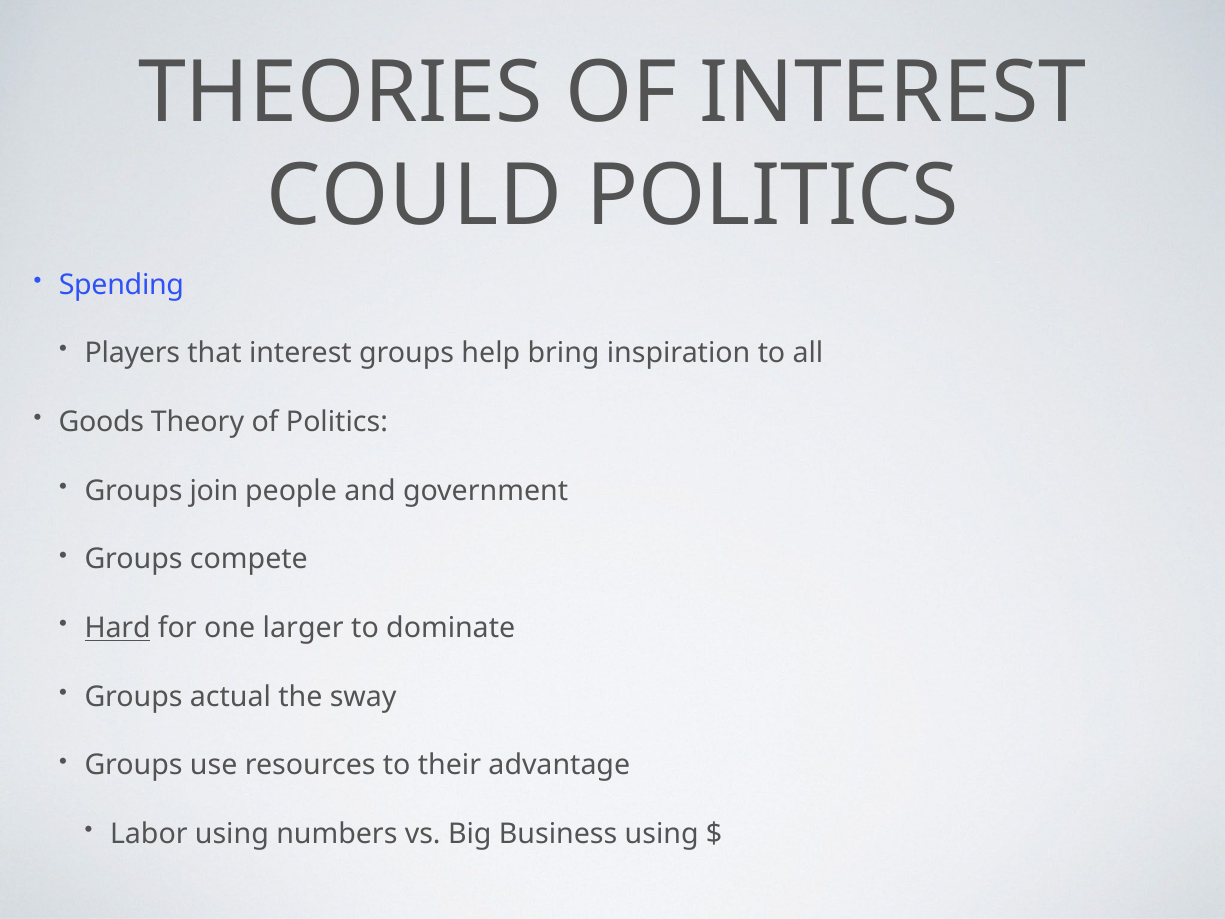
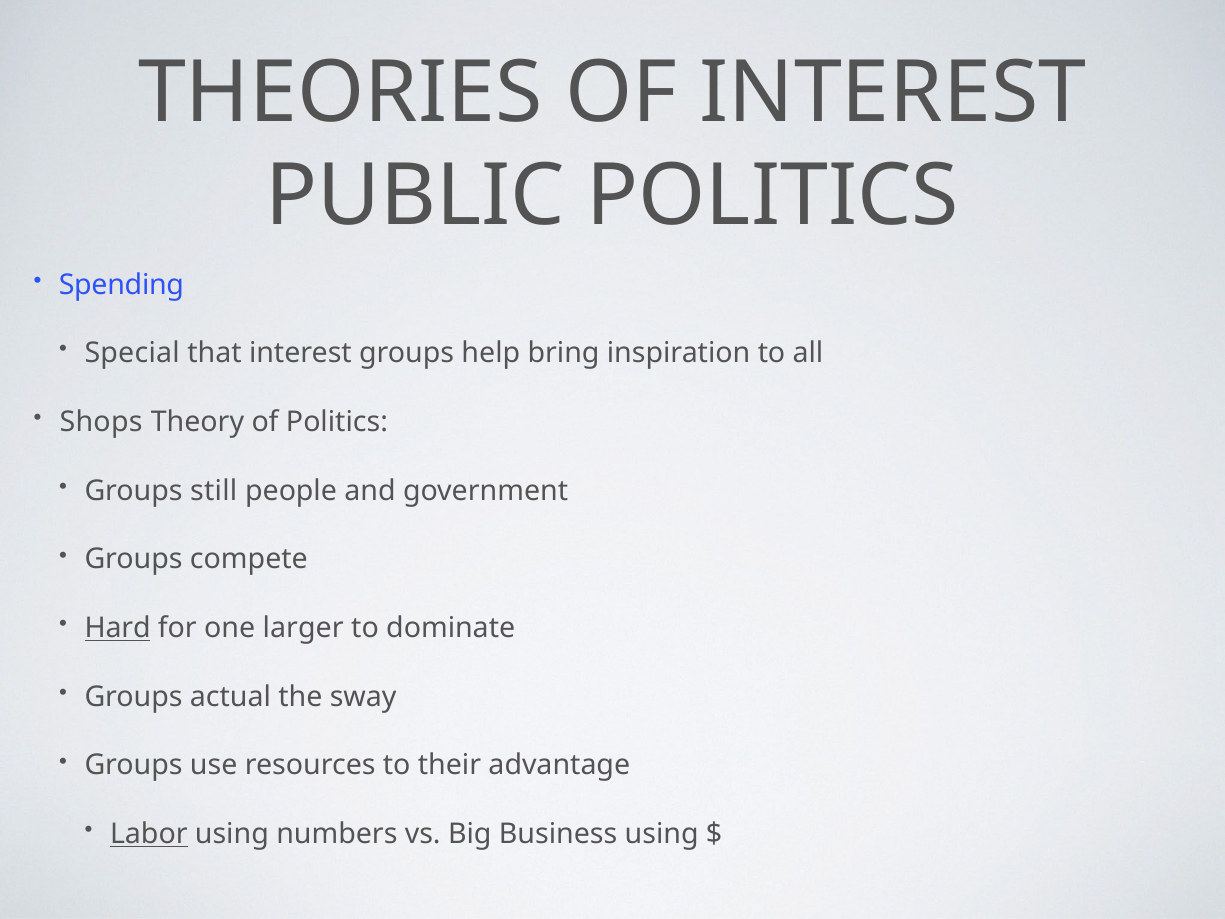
COULD: COULD -> PUBLIC
Players: Players -> Special
Goods: Goods -> Shops
join: join -> still
Labor underline: none -> present
